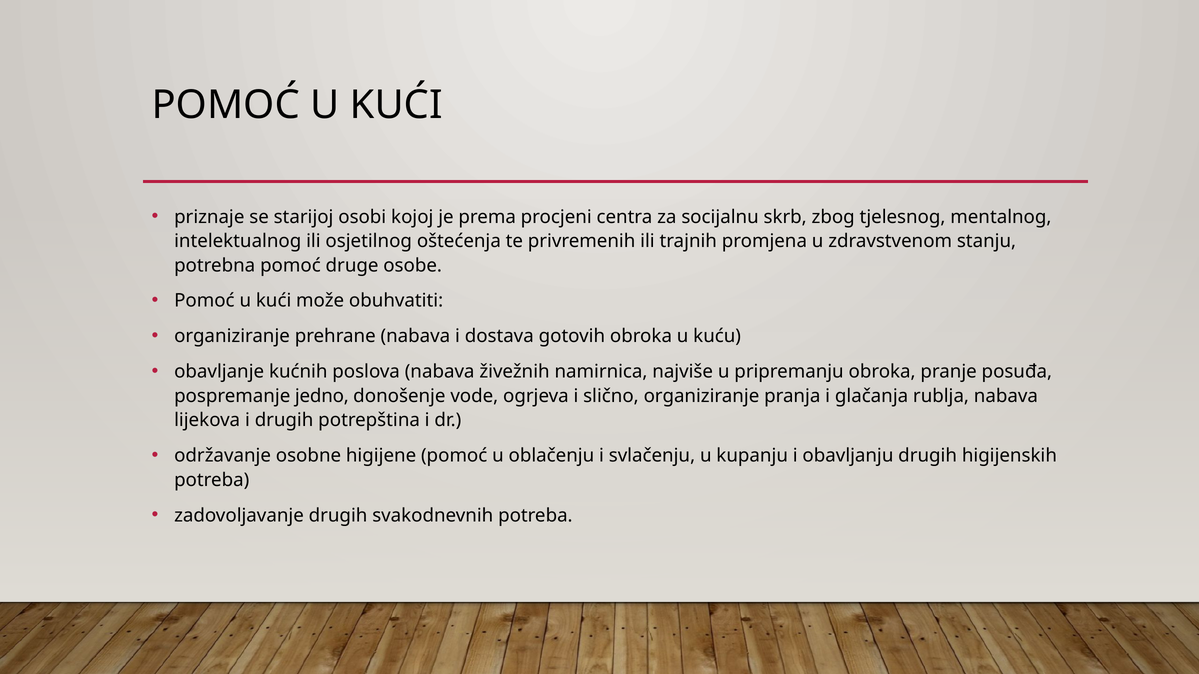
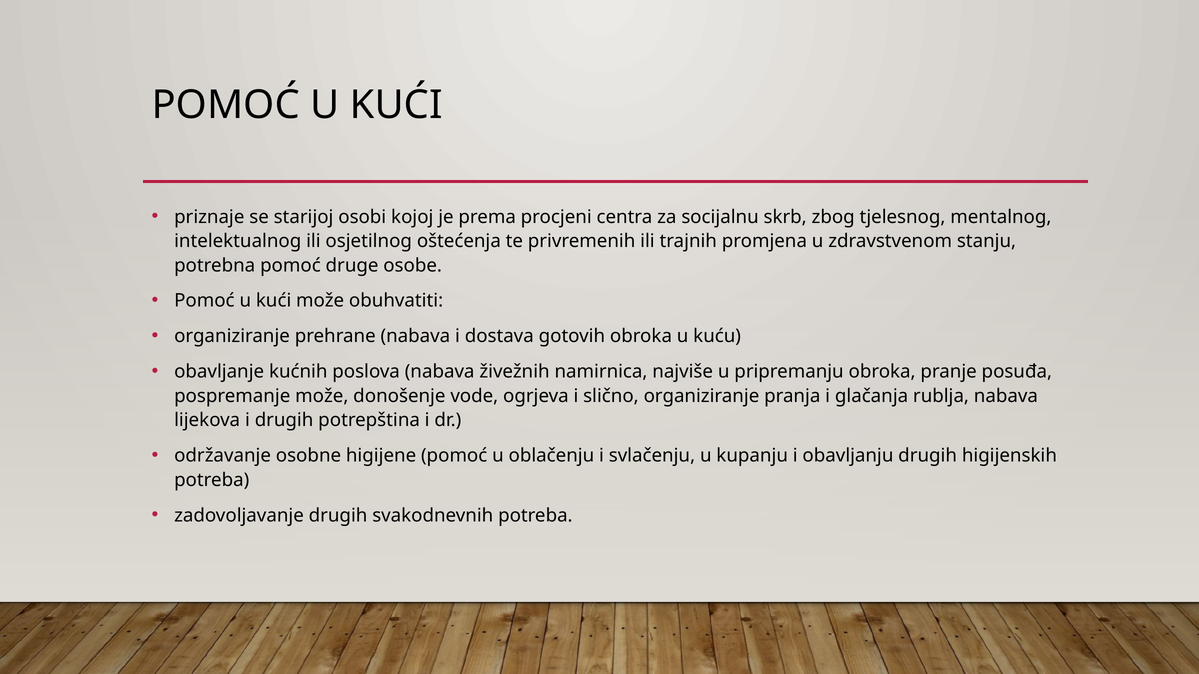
pospremanje jedno: jedno -> može
